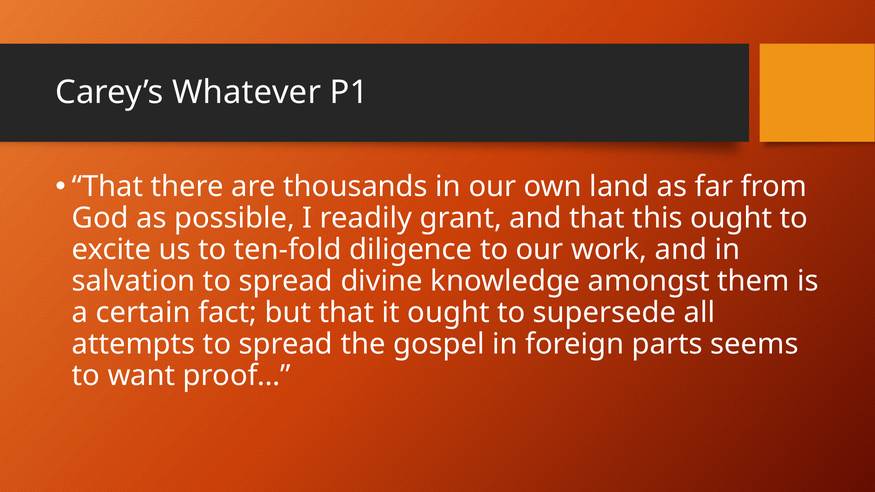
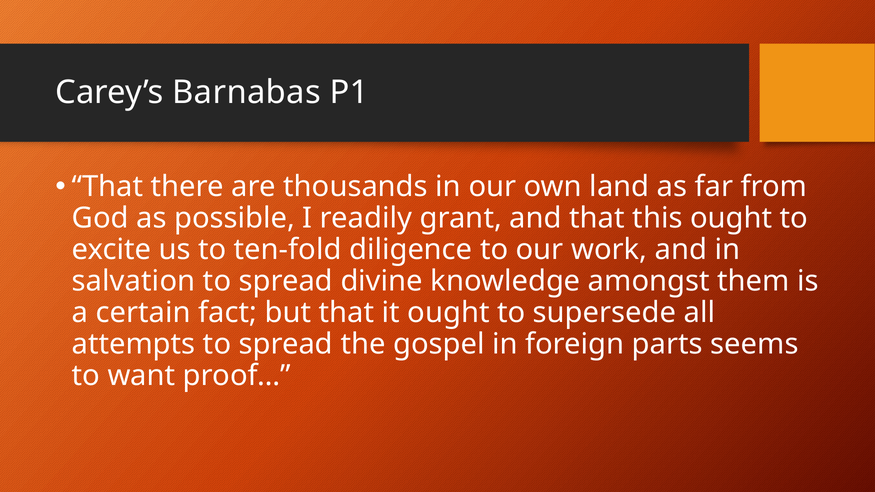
Whatever: Whatever -> Barnabas
